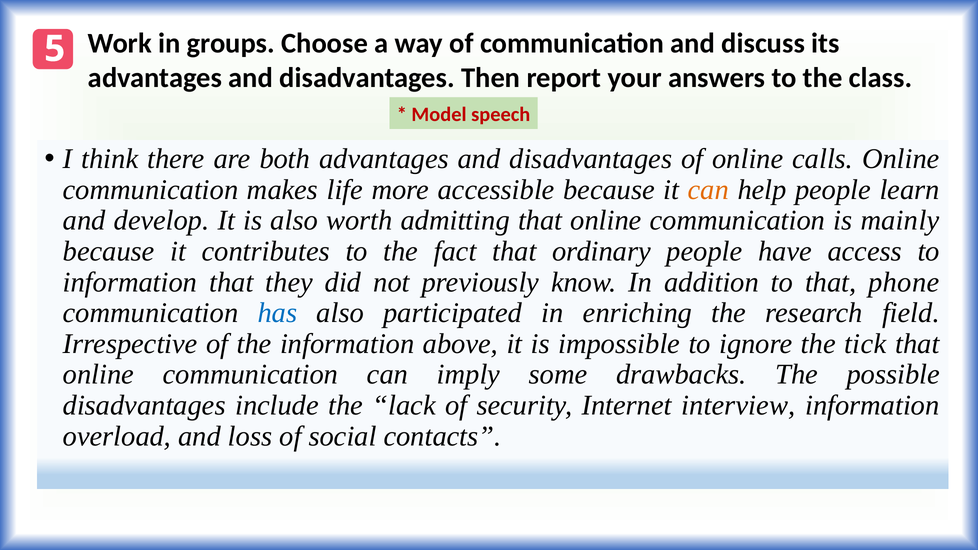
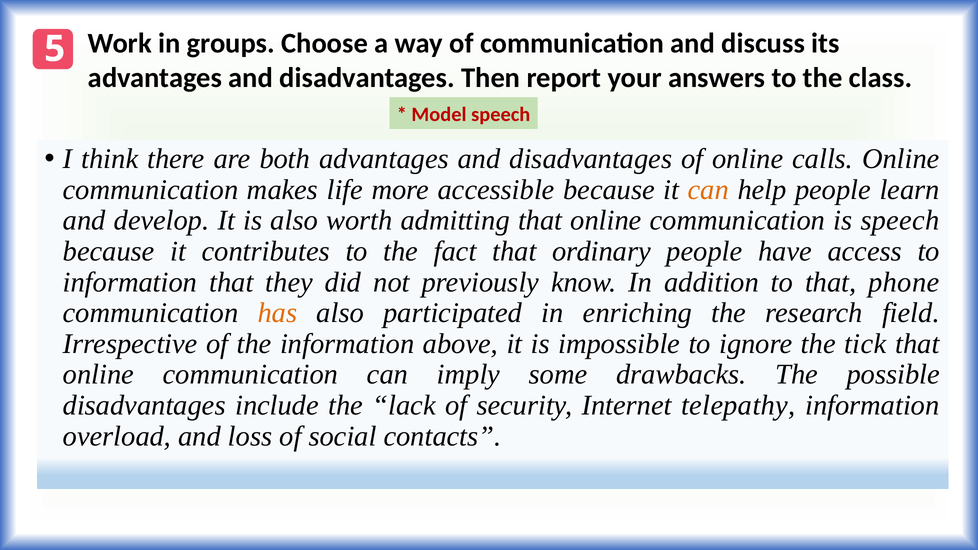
is mainly: mainly -> speech
has colour: blue -> orange
interview: interview -> telepathy
